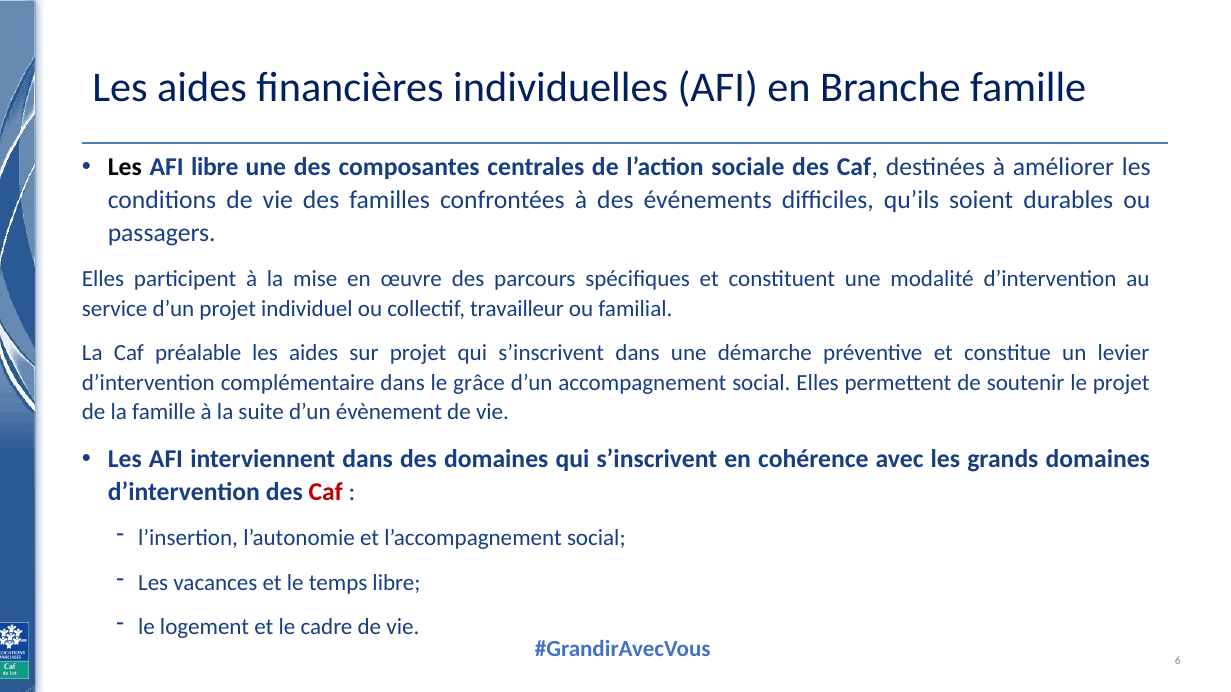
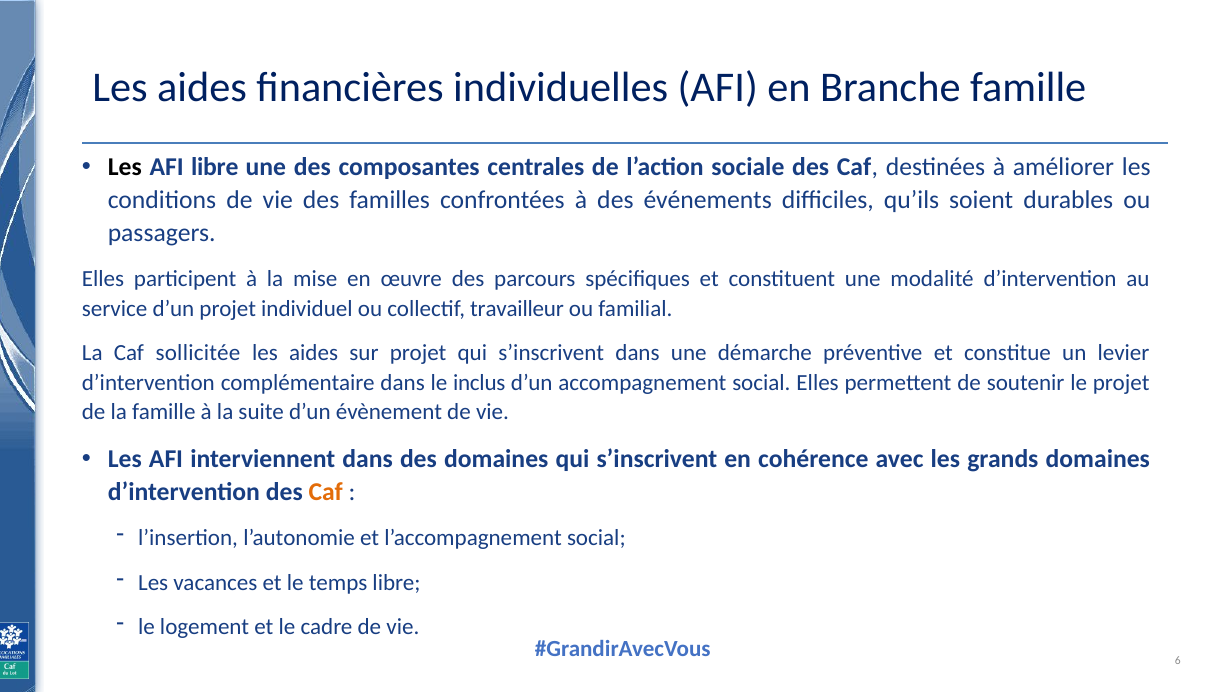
préalable: préalable -> sollicitée
grâce: grâce -> inclus
Caf at (326, 493) colour: red -> orange
